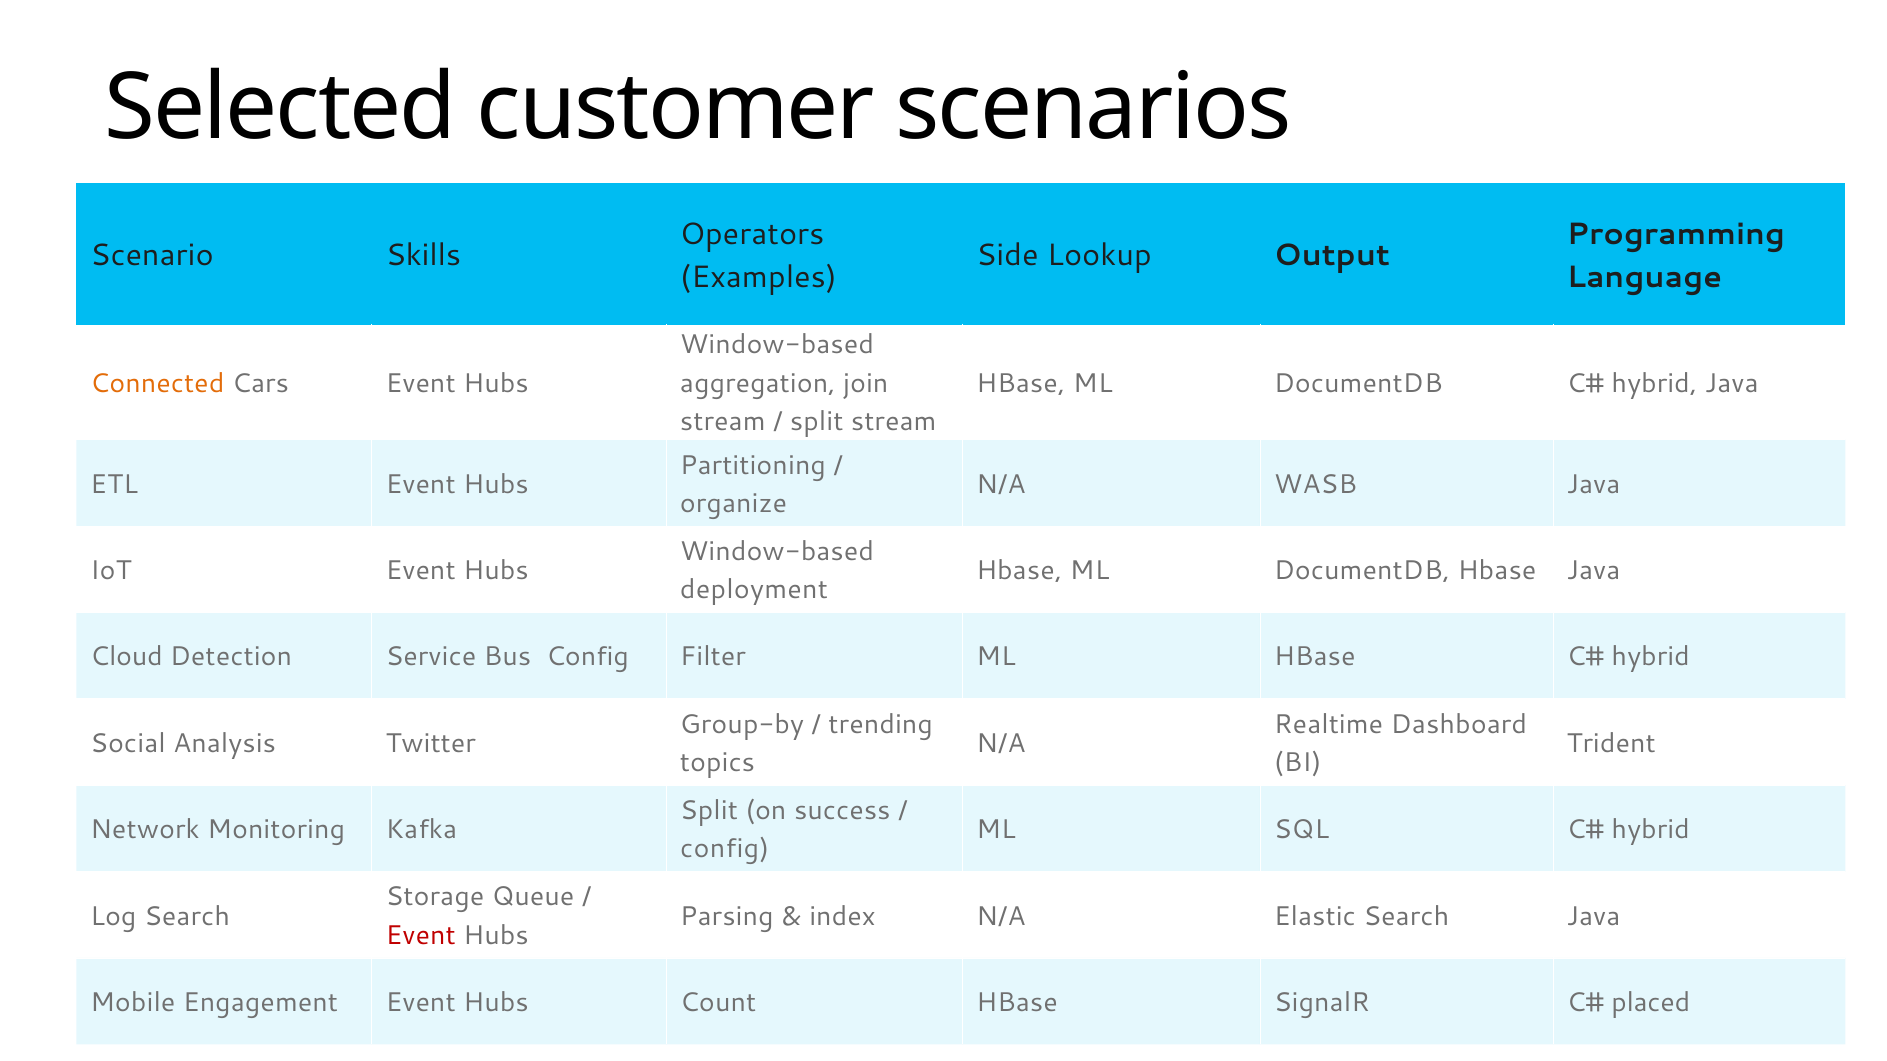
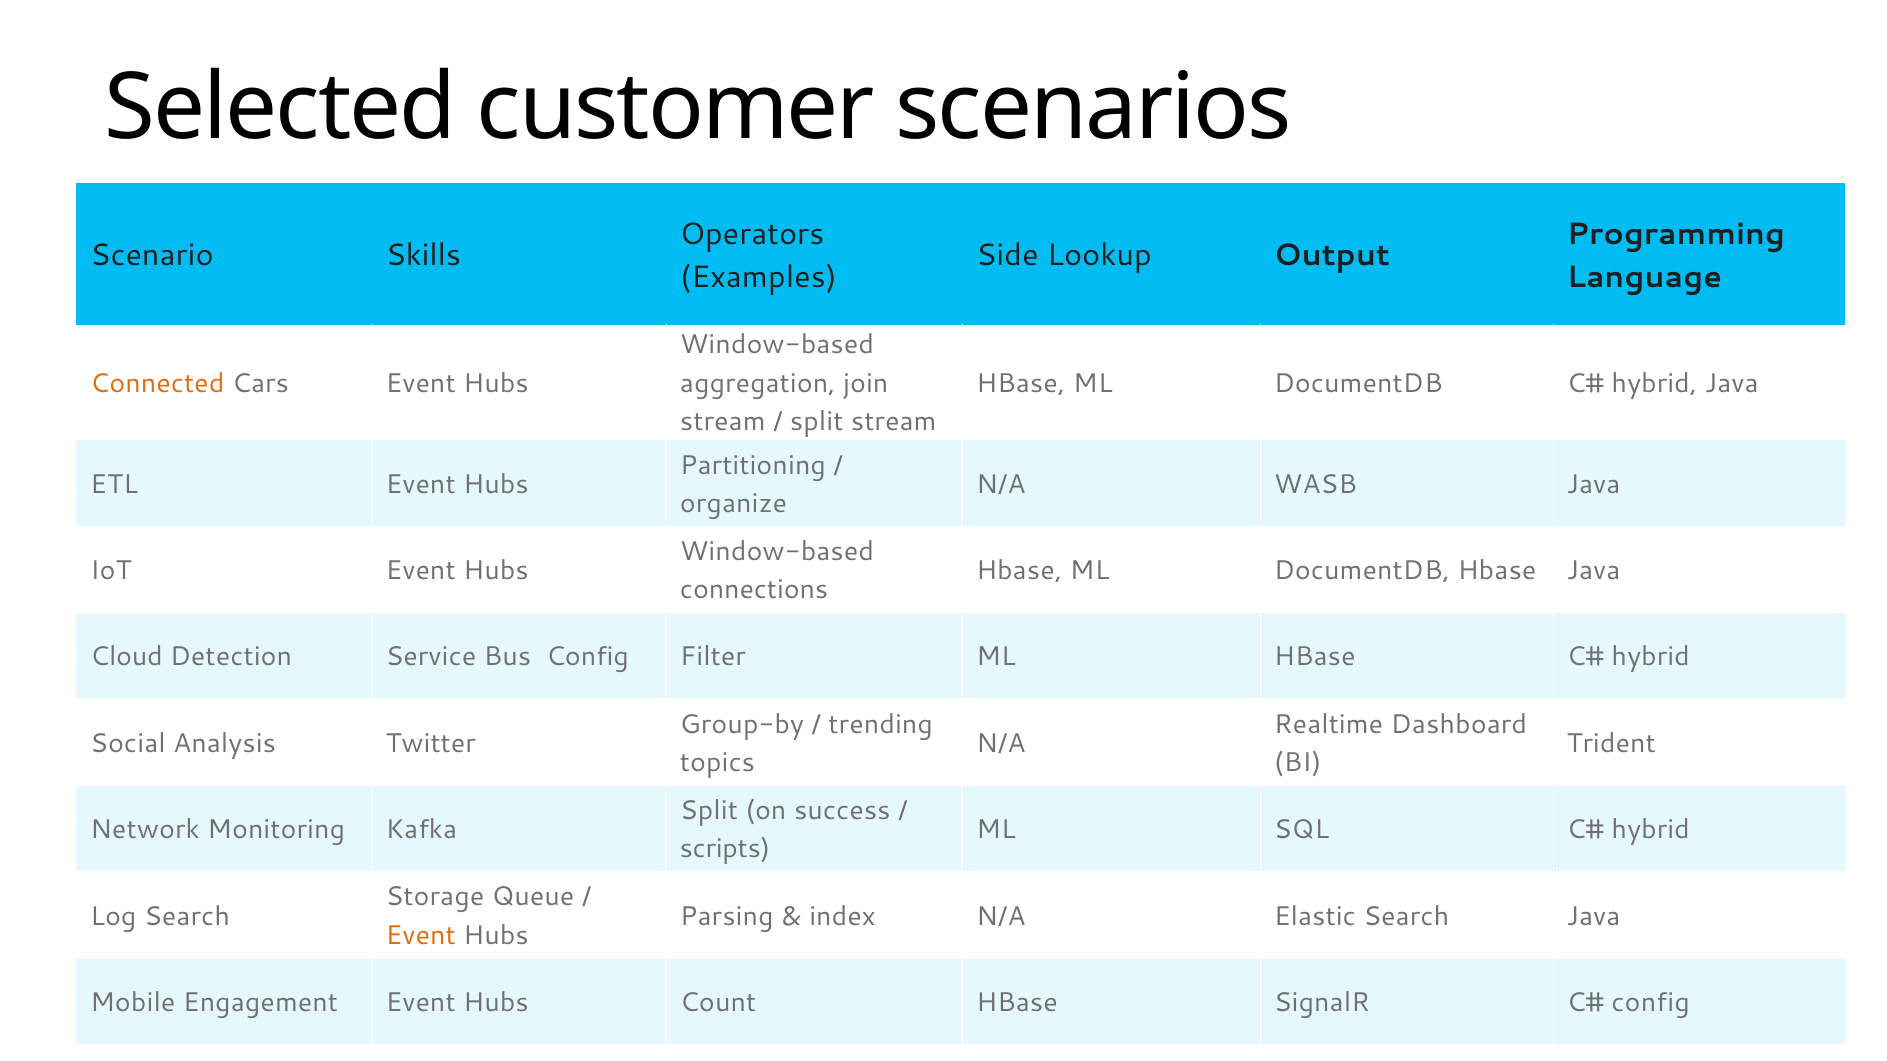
deployment: deployment -> connections
config at (725, 849): config -> scripts
Event at (421, 936) colour: red -> orange
placed at (1651, 1003): placed -> config
